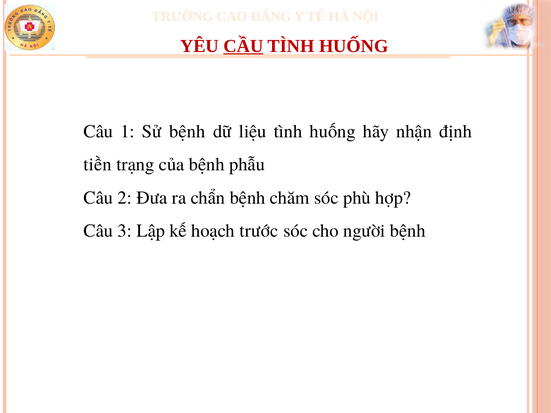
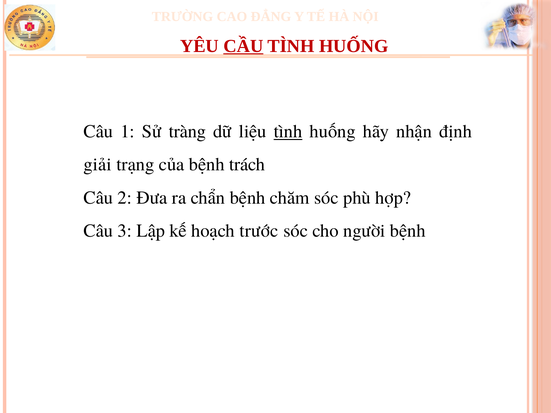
Sử bệnh: bệnh -> tràng
tình at (288, 132) underline: none -> present
tiền: tiền -> giải
phẫu: phẫu -> trách
